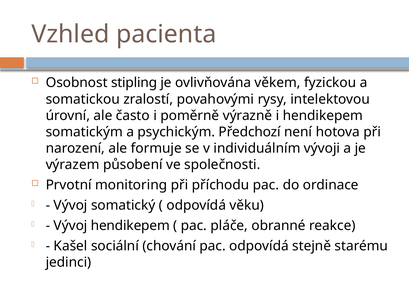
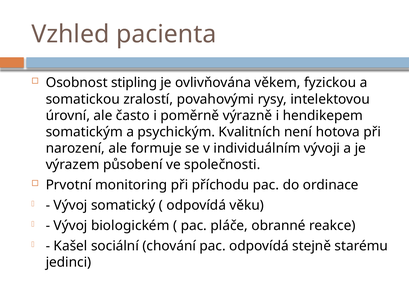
Předchozí: Předchozí -> Kvalitních
Vývoj hendikepem: hendikepem -> biologickém
